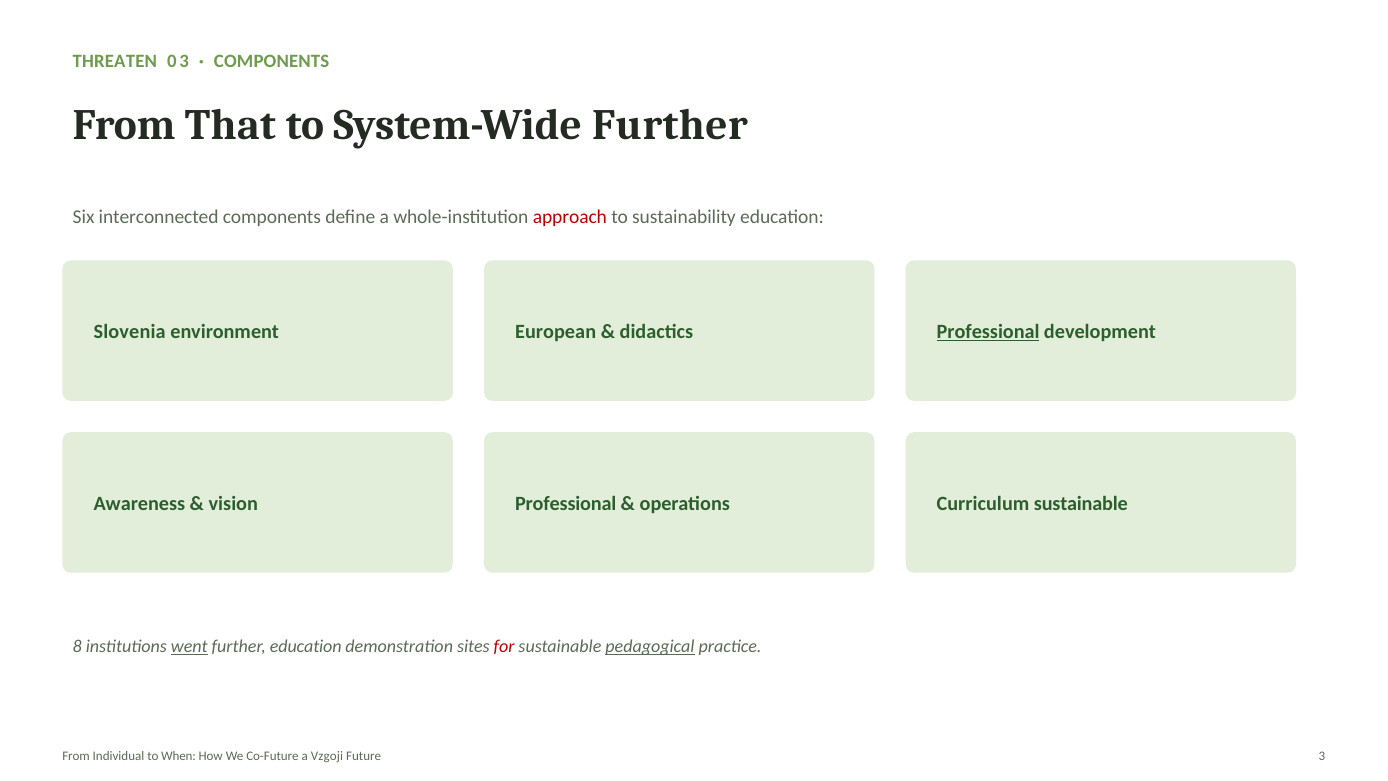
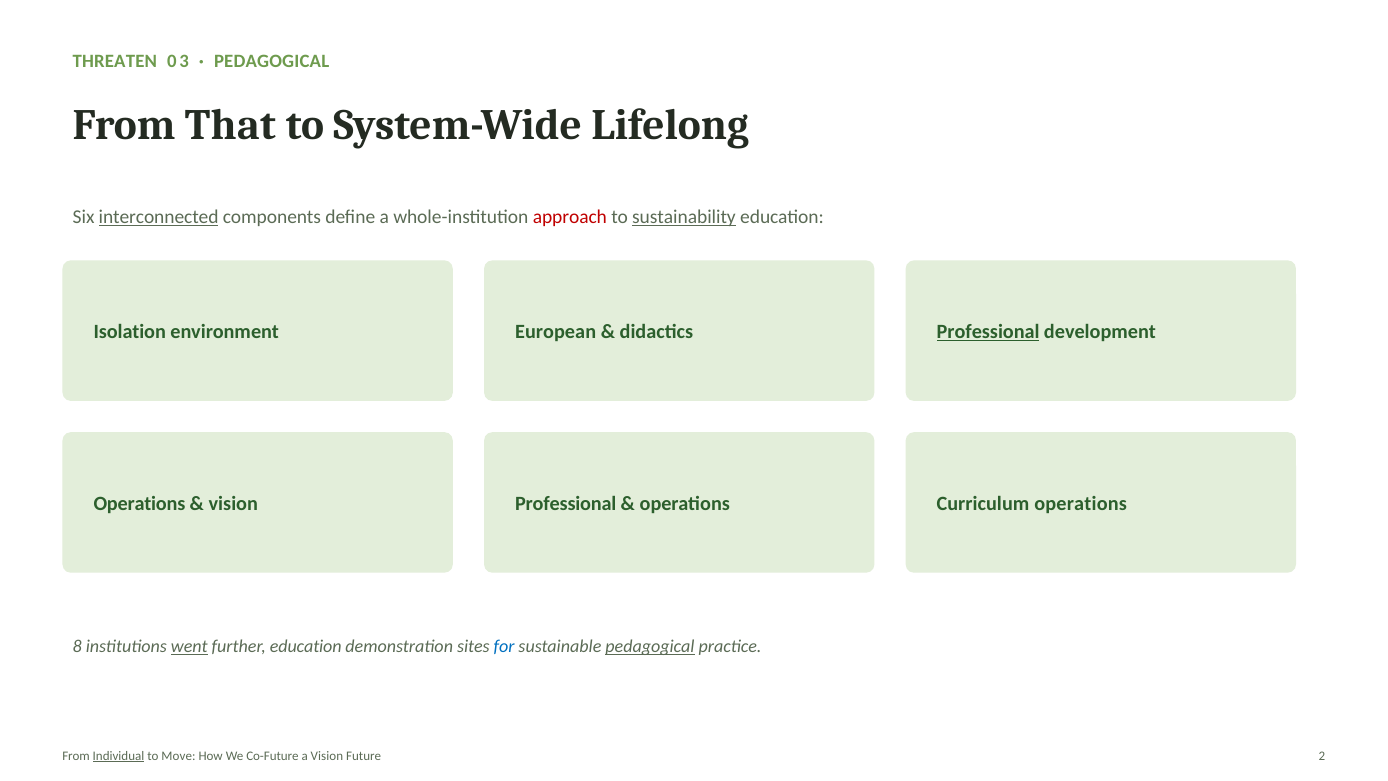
COMPONENTS at (272, 61): COMPONENTS -> PEDAGOGICAL
System-Wide Further: Further -> Lifelong
interconnected underline: none -> present
sustainability underline: none -> present
Slovenia: Slovenia -> Isolation
Awareness at (139, 504): Awareness -> Operations
Curriculum sustainable: sustainable -> operations
for colour: red -> blue
Individual underline: none -> present
When: When -> Move
a Vzgoji: Vzgoji -> Vision
3: 3 -> 2
